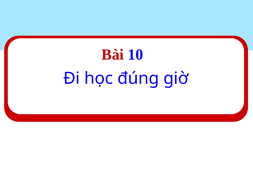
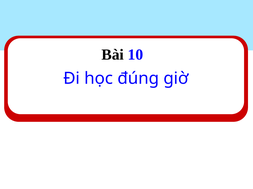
Bài colour: red -> black
